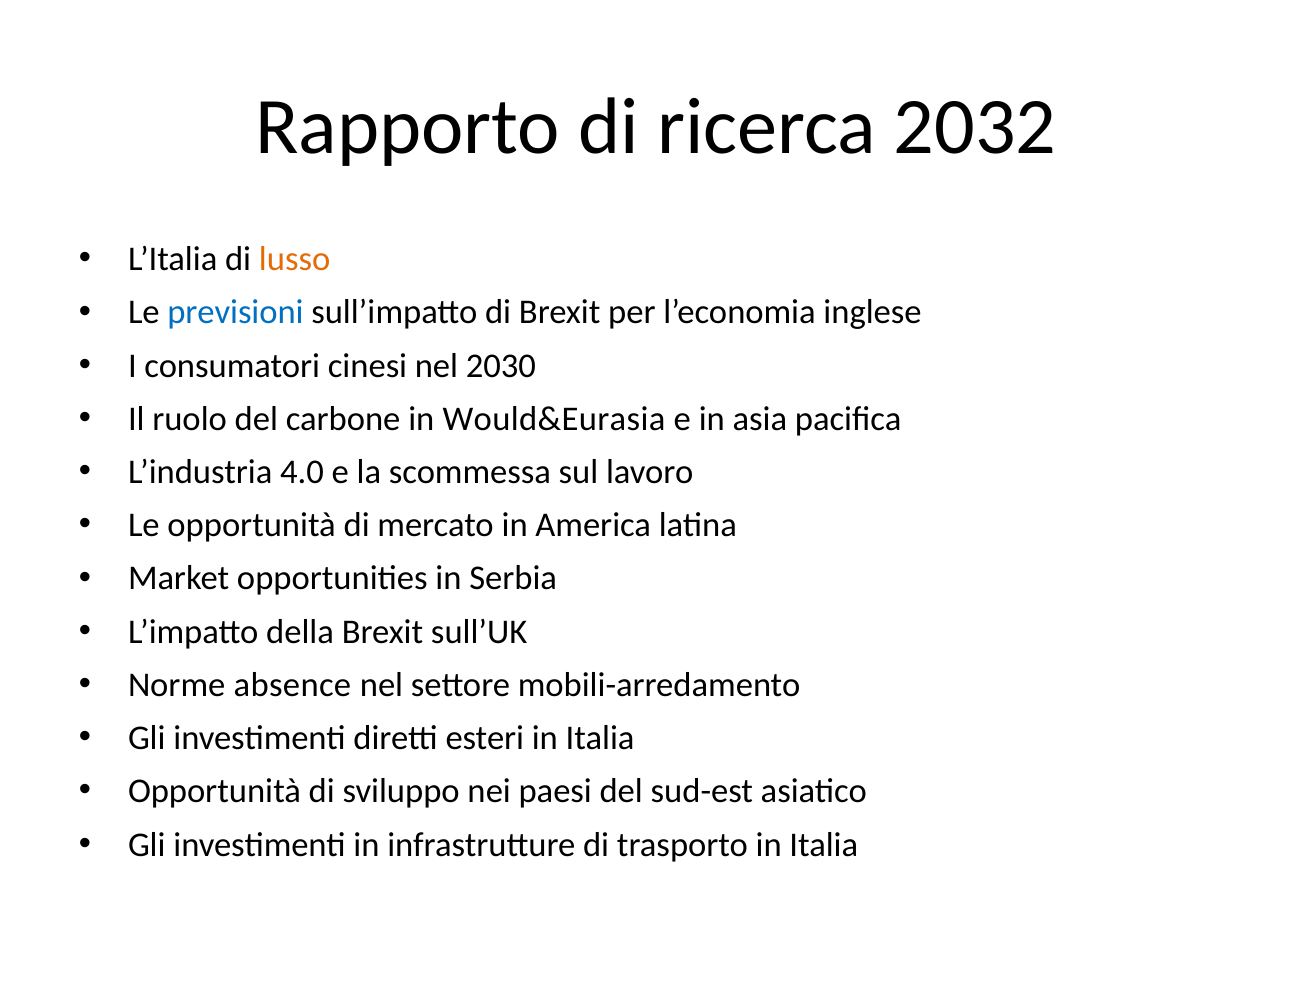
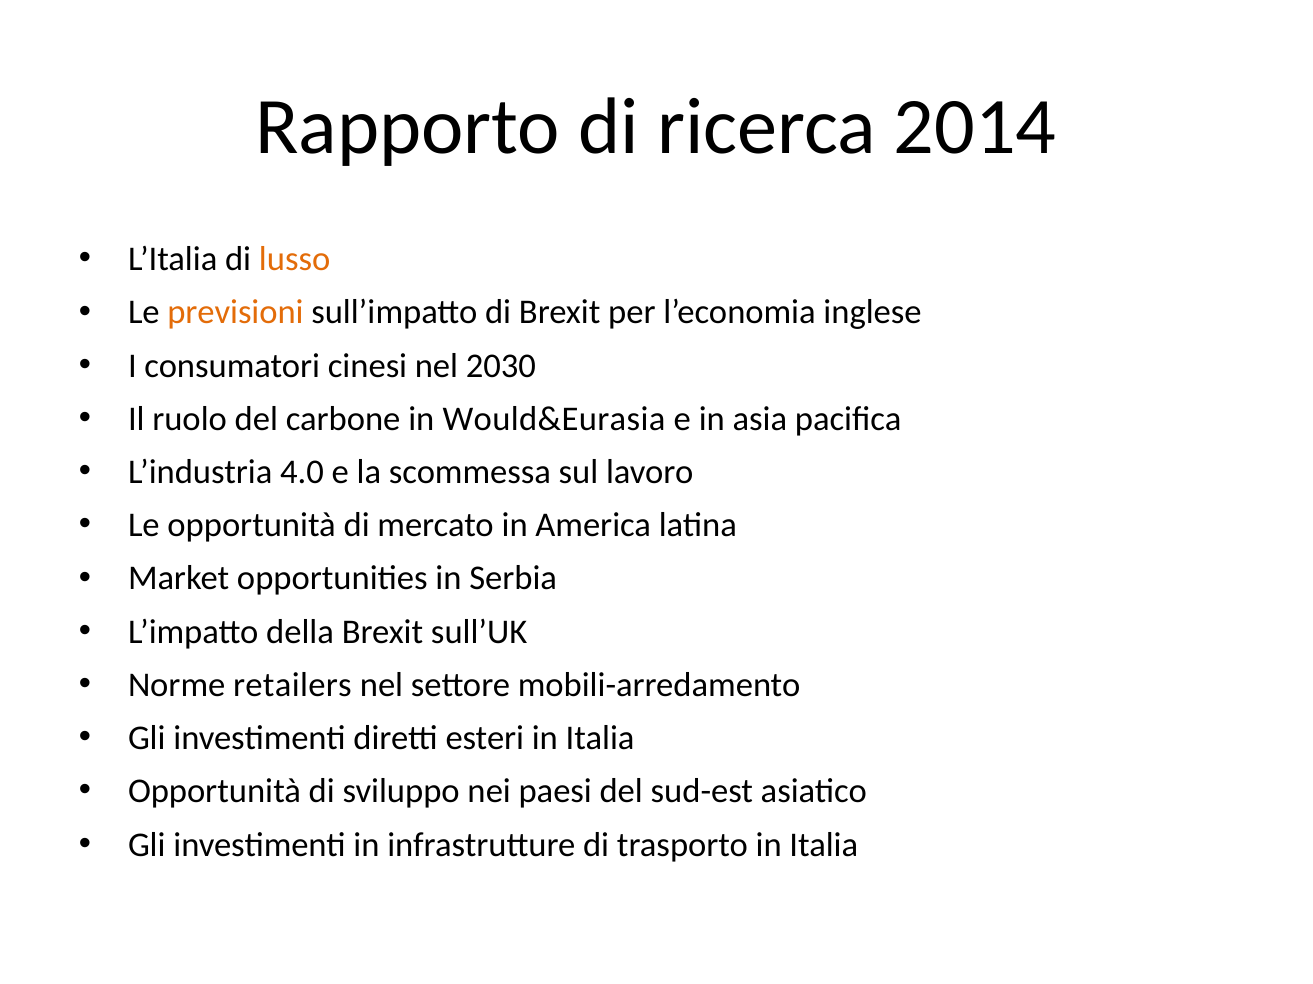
2032: 2032 -> 2014
previsioni colour: blue -> orange
absence: absence -> retailers
